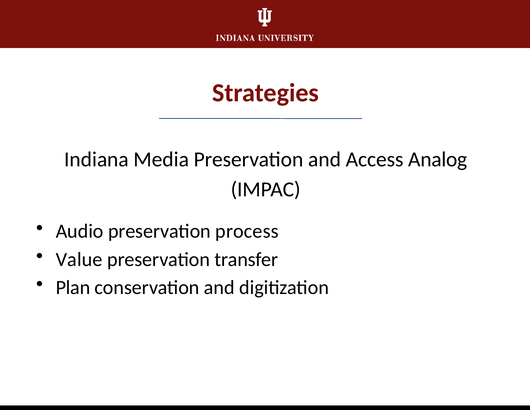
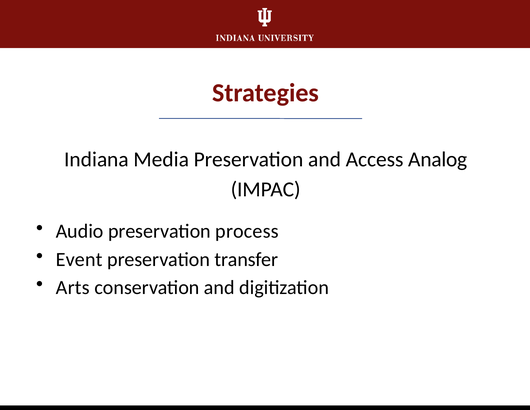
Value: Value -> Event
Plan: Plan -> Arts
